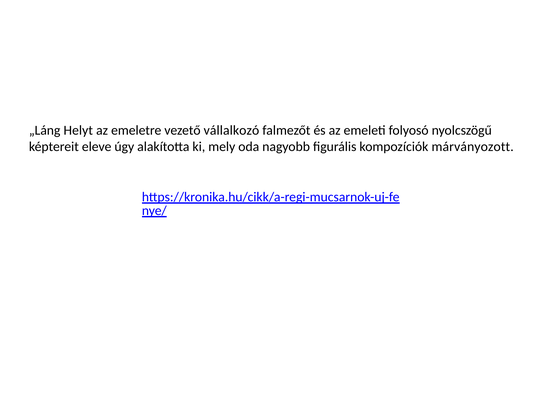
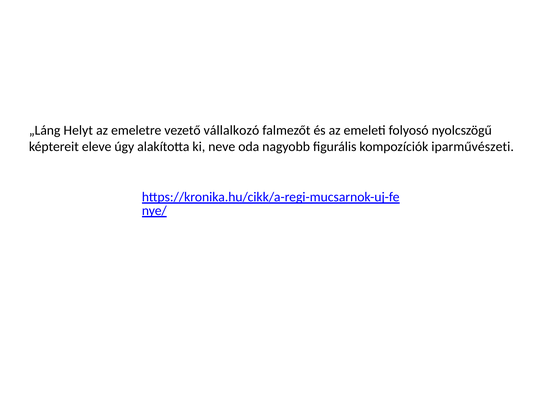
mely: mely -> neve
márványozott: márványozott -> iparművészeti
